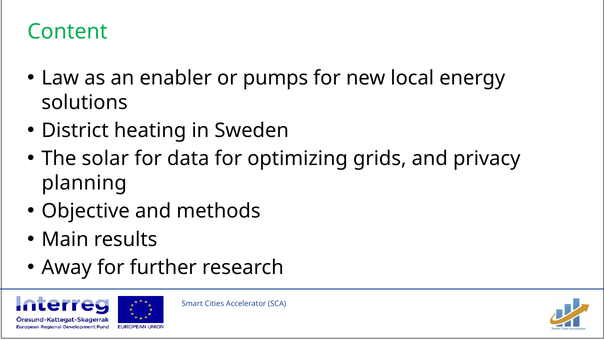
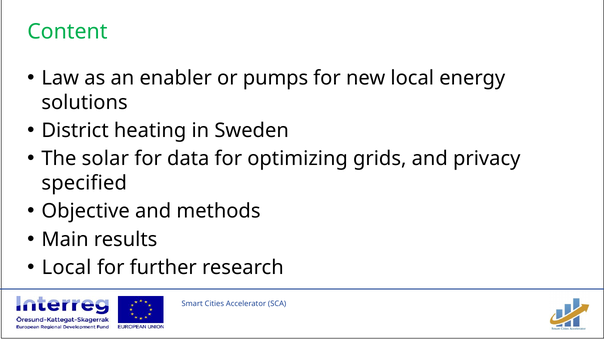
planning: planning -> specified
Away at (67, 267): Away -> Local
